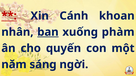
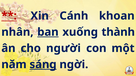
phàm: phàm -> thành
quyến: quyến -> người
sáng underline: none -> present
